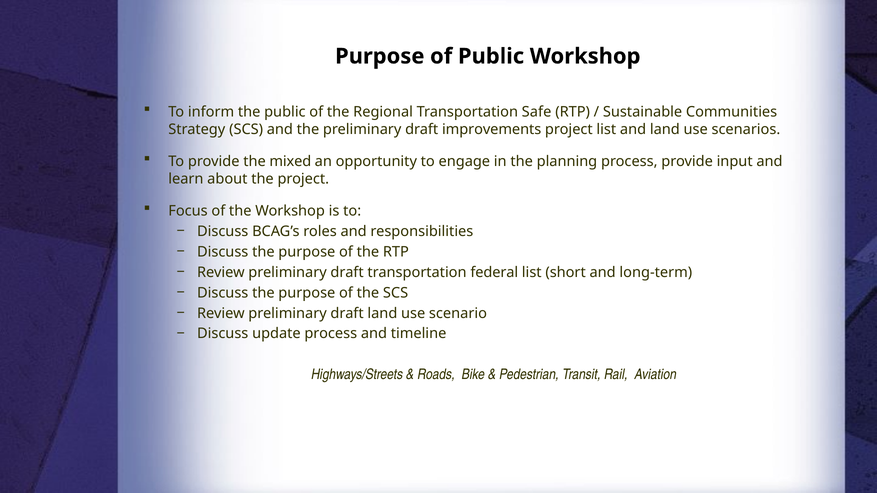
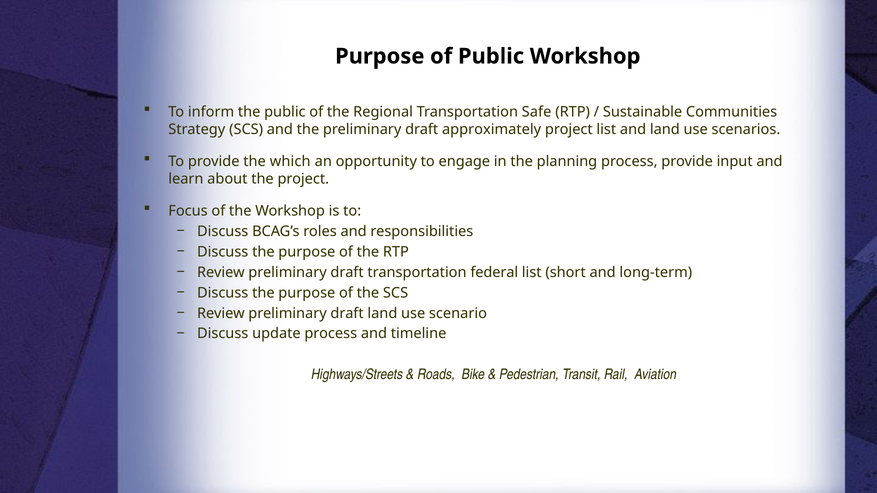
improvements: improvements -> approximately
mixed: mixed -> which
